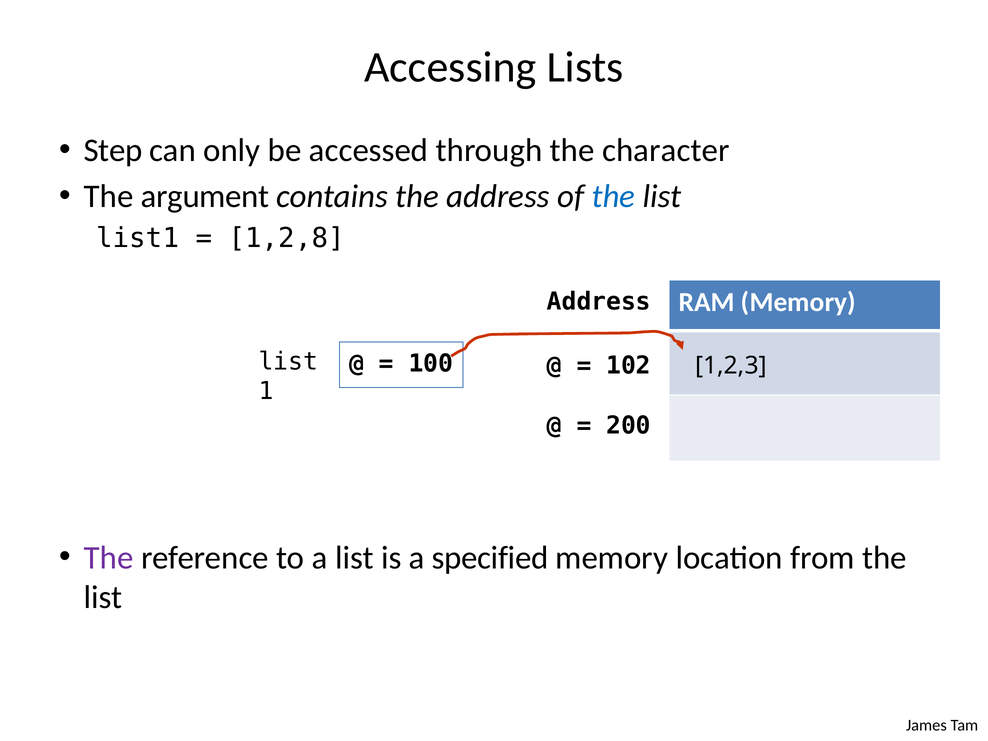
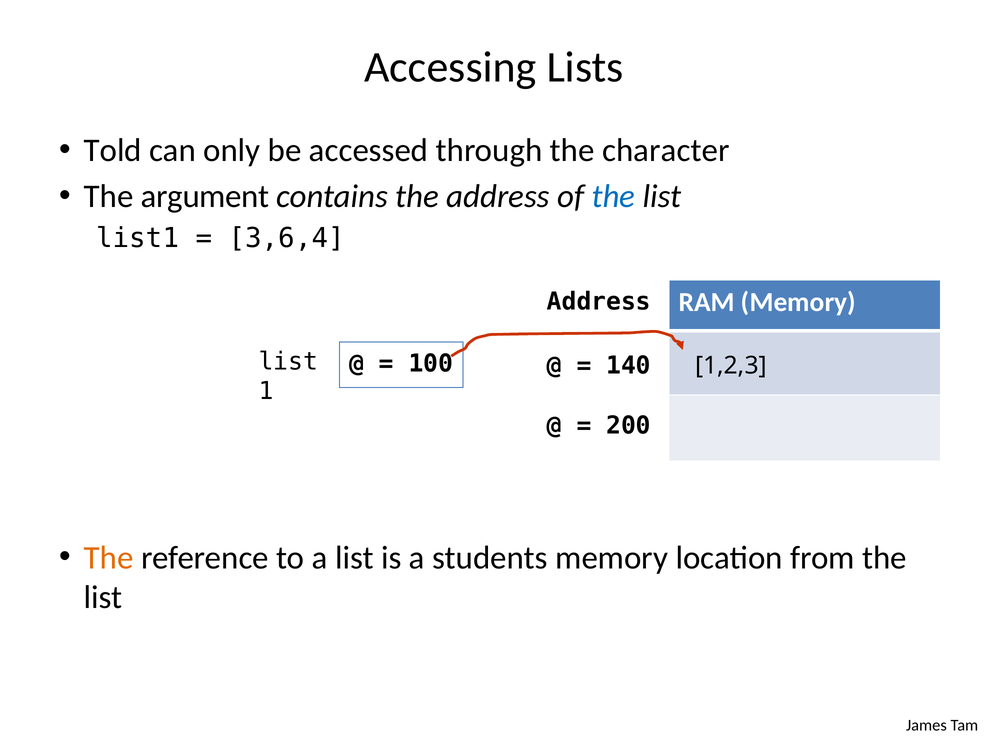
Step: Step -> Told
1,2,8: 1,2,8 -> 3,6,4
102: 102 -> 140
The at (109, 558) colour: purple -> orange
specified: specified -> students
